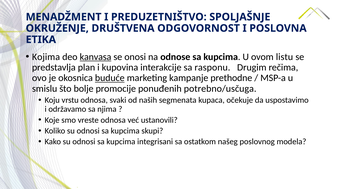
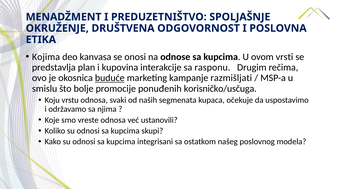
kanvasa underline: present -> none
listu: listu -> vrsti
prethodne: prethodne -> razmišljati
potrebno/usčuga: potrebno/usčuga -> korisničko/usčuga
